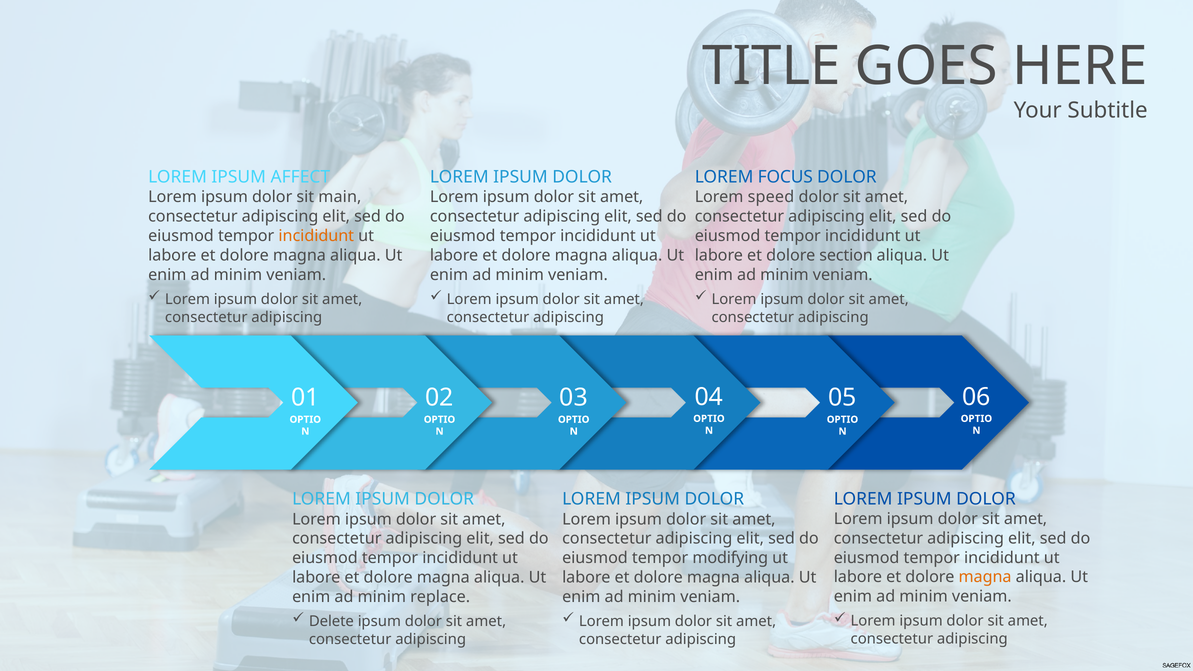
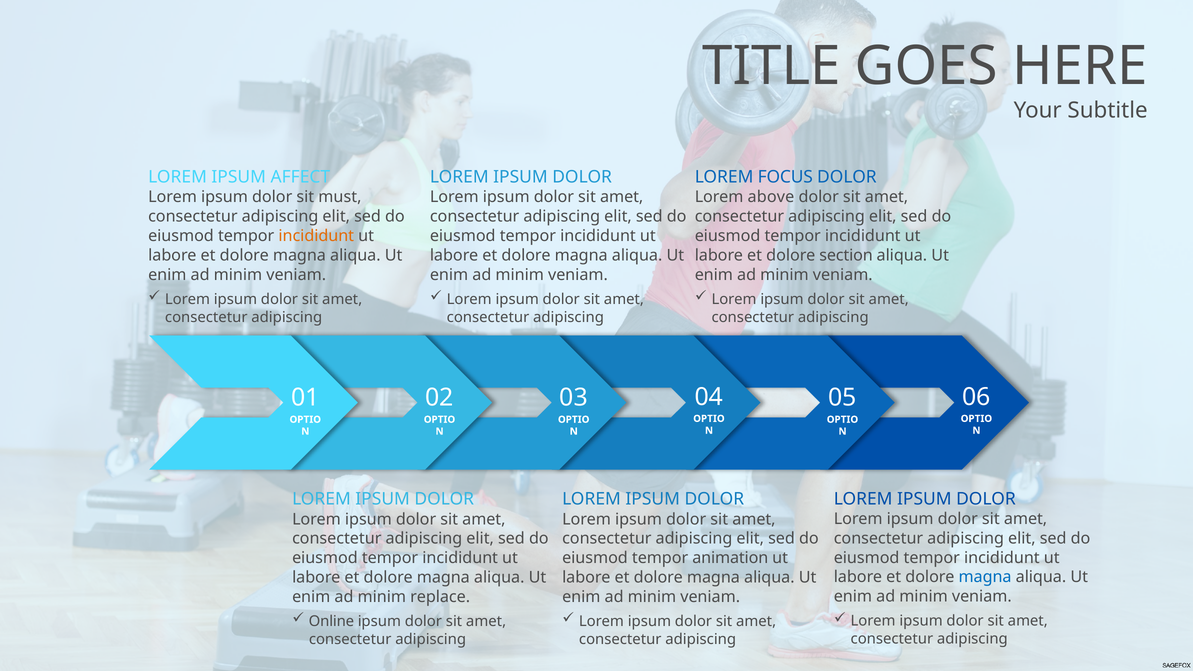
main: main -> must
speed: speed -> above
modifying: modifying -> animation
magna at (985, 577) colour: orange -> blue
Delete: Delete -> Online
